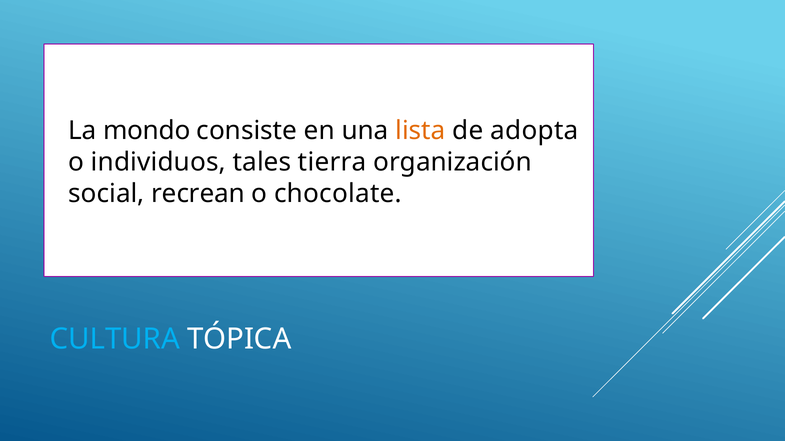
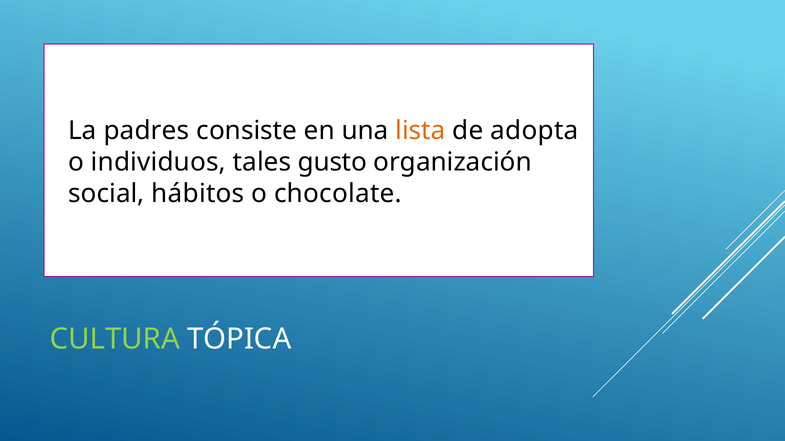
mondo: mondo -> padres
tierra: tierra -> gusto
recrean: recrean -> hábitos
CULTURA colour: light blue -> light green
